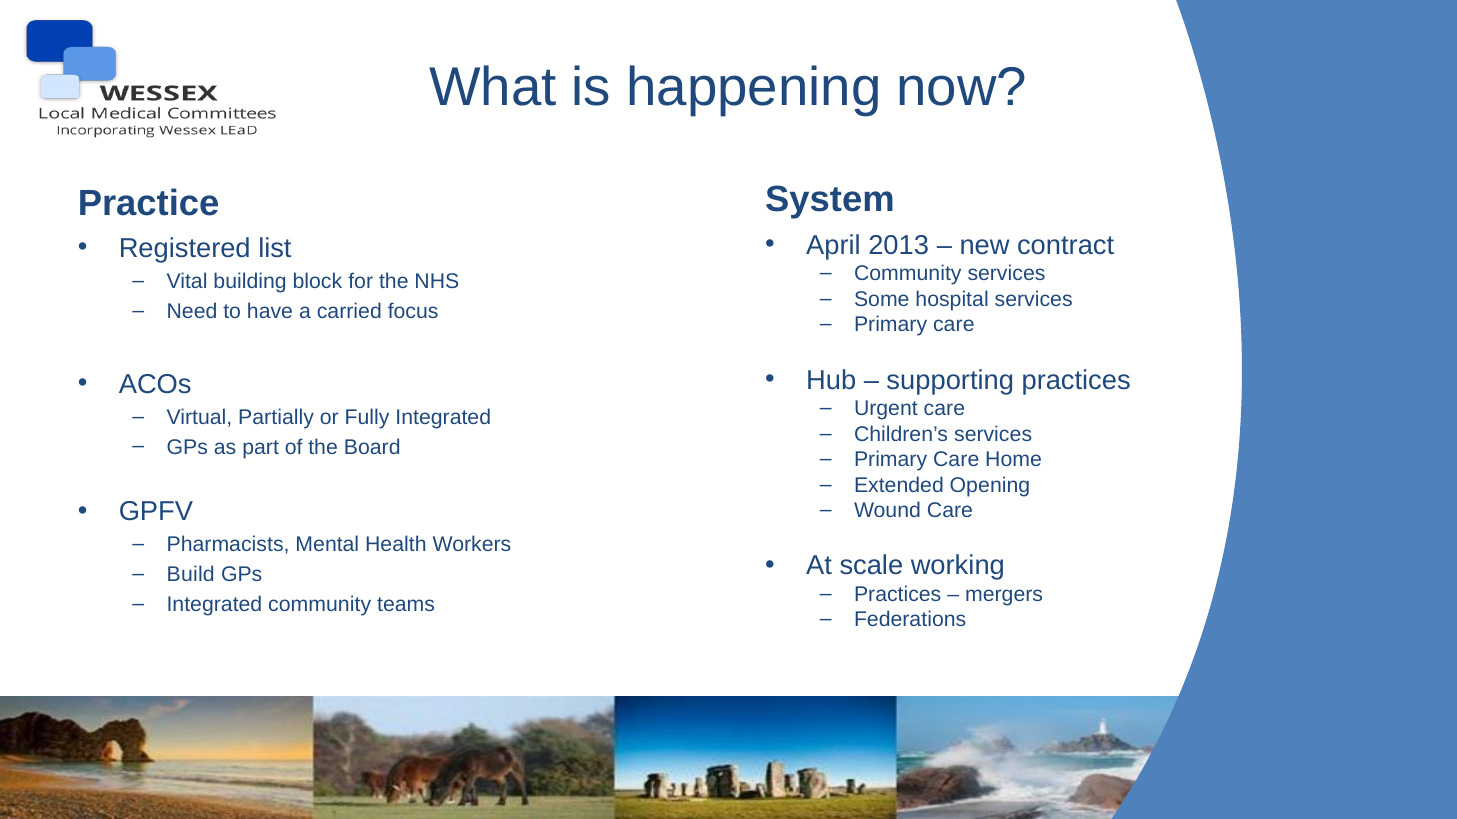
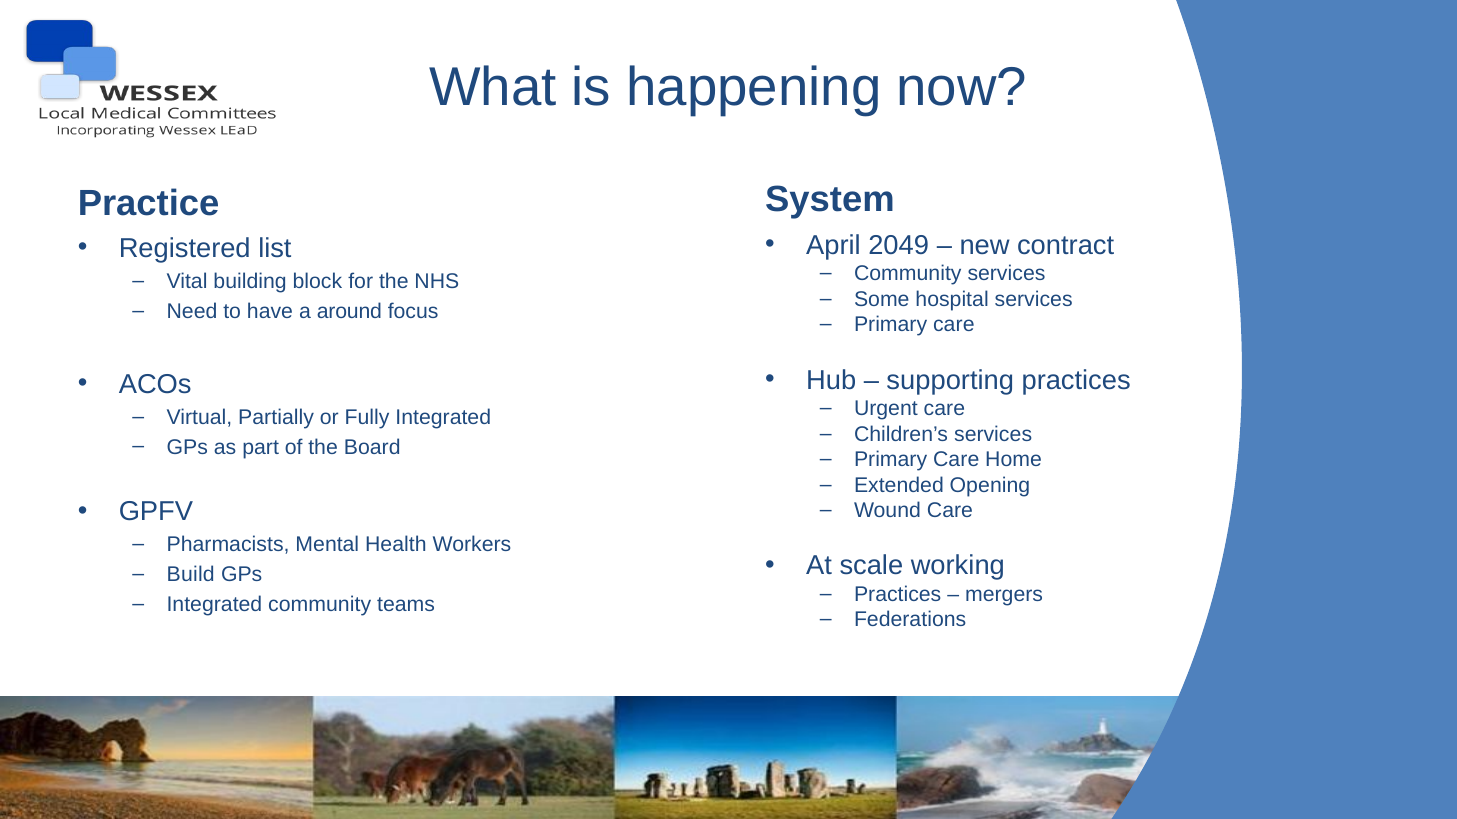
2013: 2013 -> 2049
carried: carried -> around
